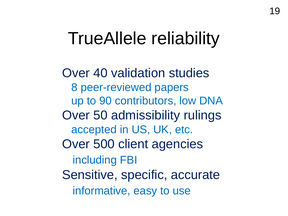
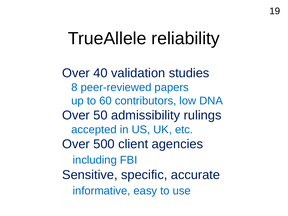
90: 90 -> 60
